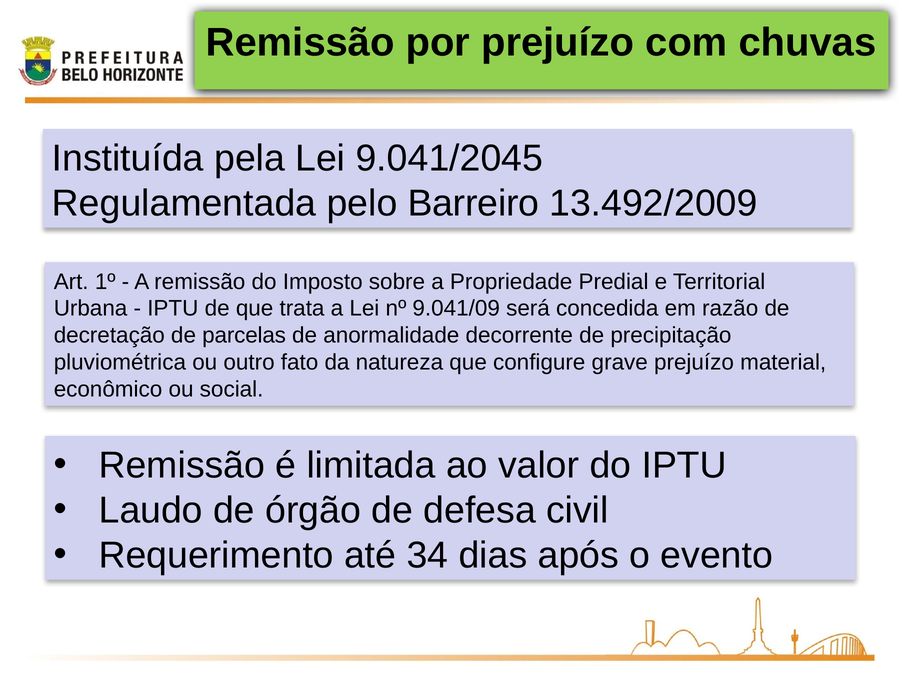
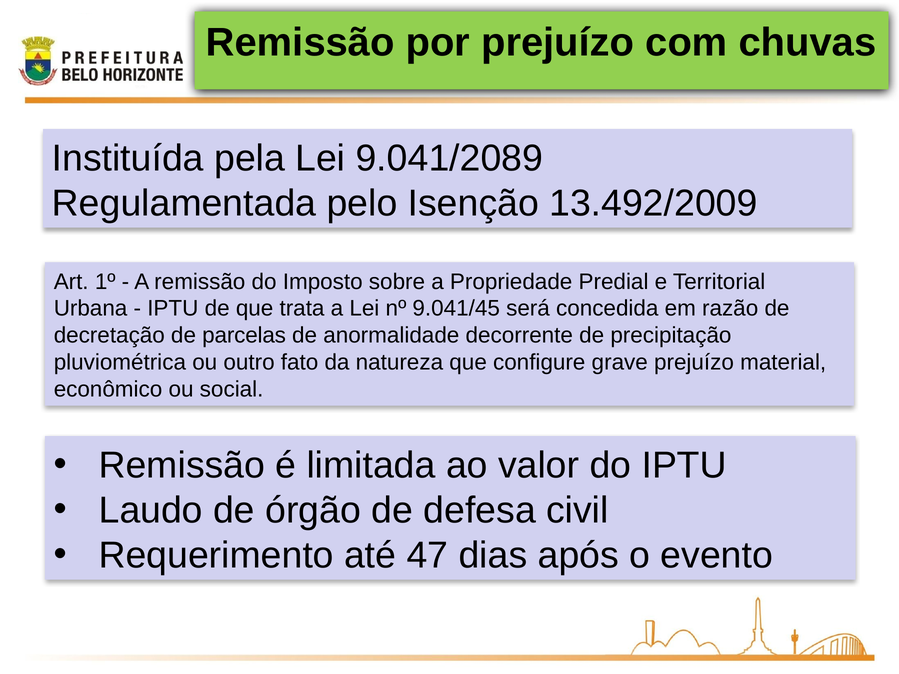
9.041/2045: 9.041/2045 -> 9.041/2089
Barreiro: Barreiro -> Isenção
9.041/09: 9.041/09 -> 9.041/45
34: 34 -> 47
